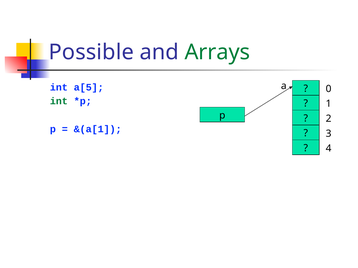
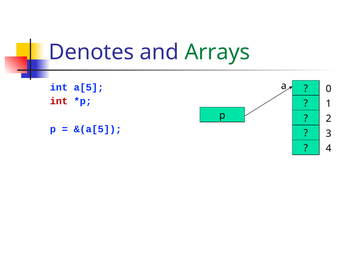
Possible: Possible -> Denotes
int at (59, 101) colour: green -> red
&(a[1: &(a[1 -> &(a[5
